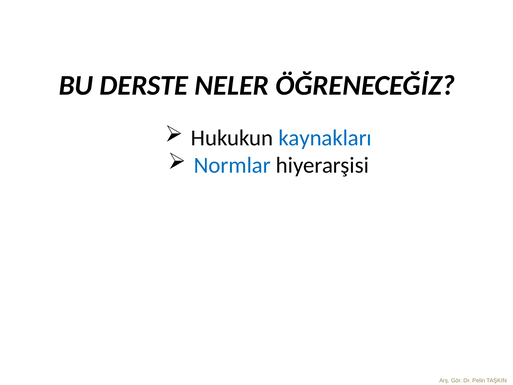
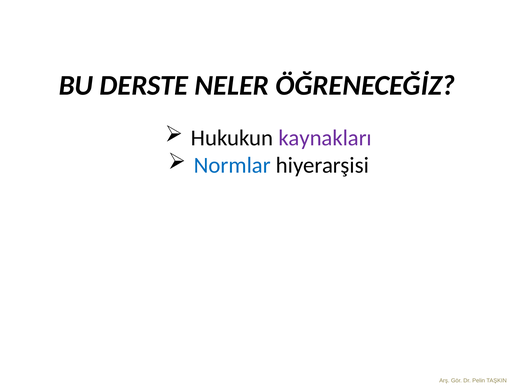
kaynakları colour: blue -> purple
